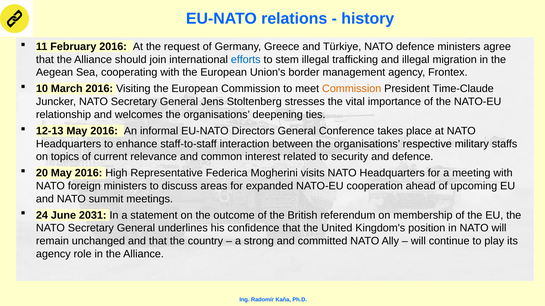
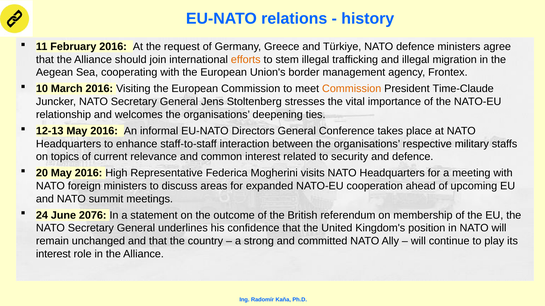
efforts colour: blue -> orange
2031: 2031 -> 2076
agency at (53, 254): agency -> interest
